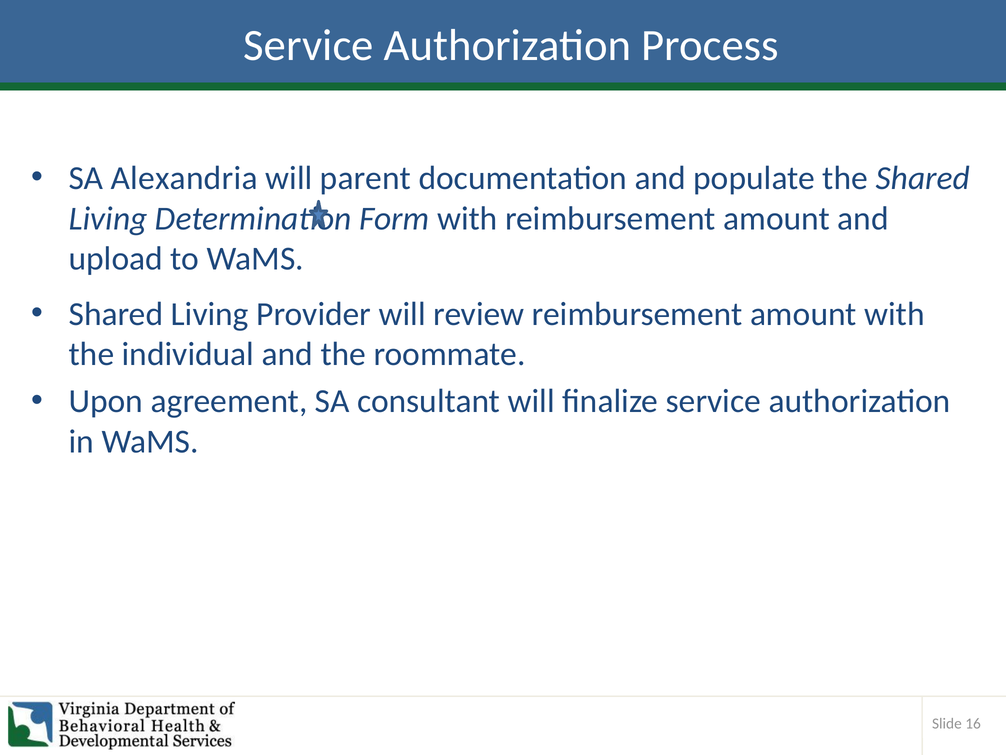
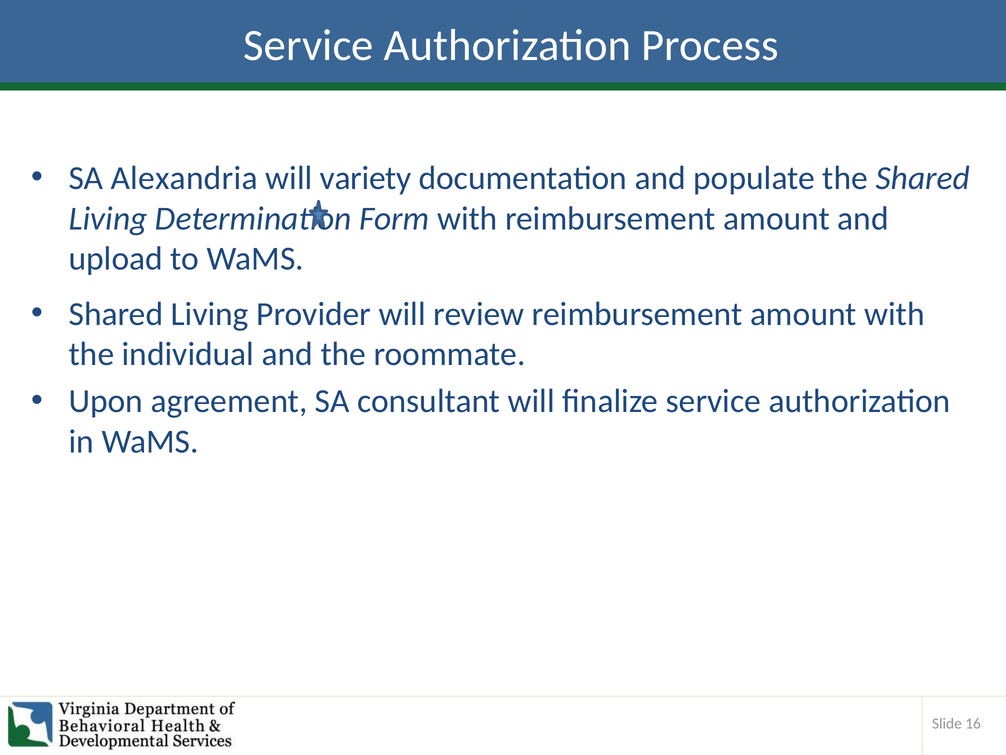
parent: parent -> variety
